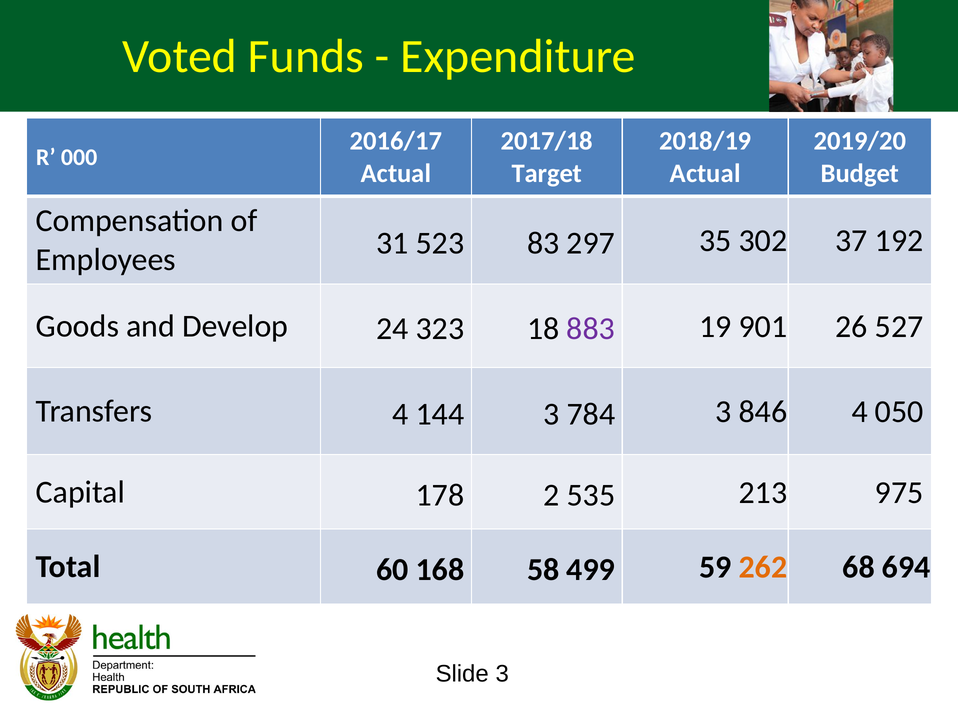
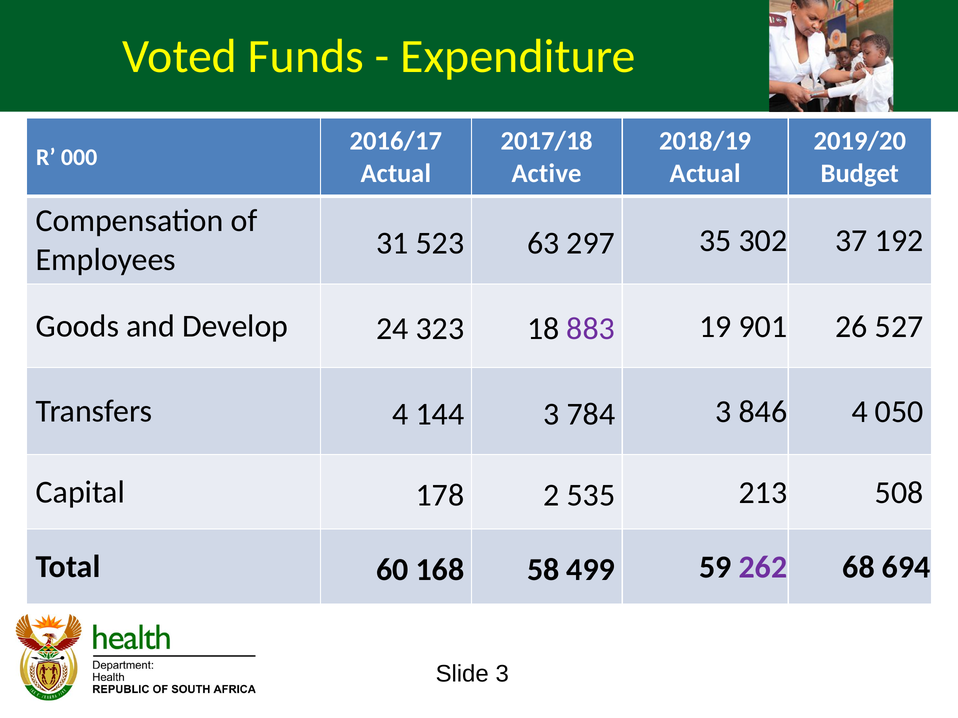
Target: Target -> Active
83: 83 -> 63
975: 975 -> 508
262 colour: orange -> purple
